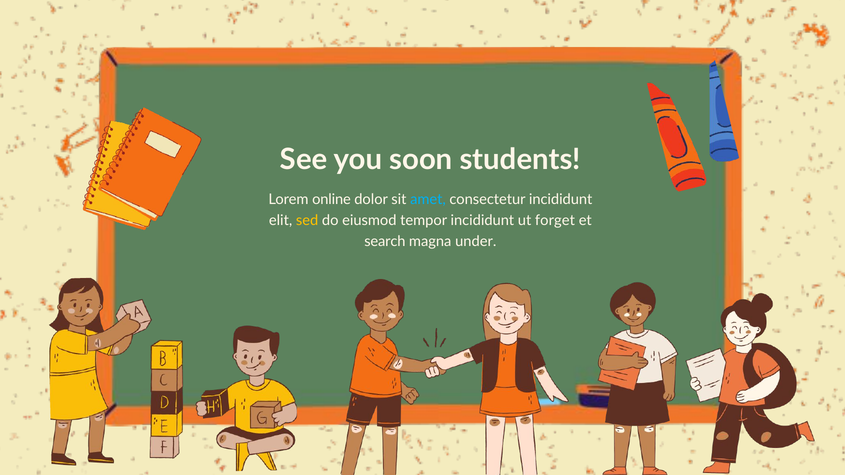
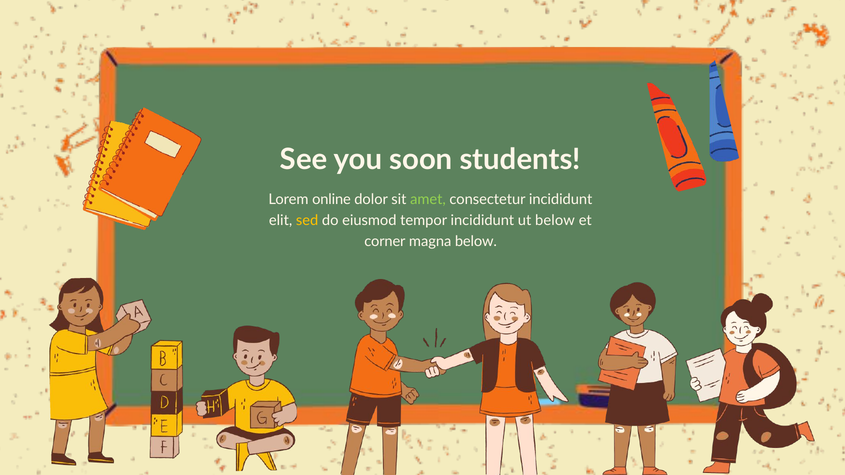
amet colour: light blue -> light green
ut forget: forget -> below
search: search -> corner
magna under: under -> below
